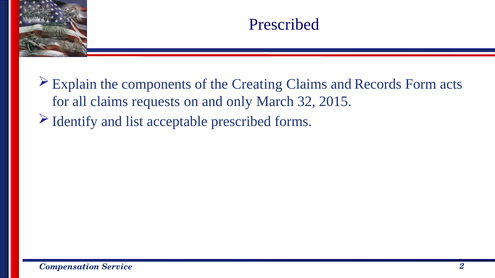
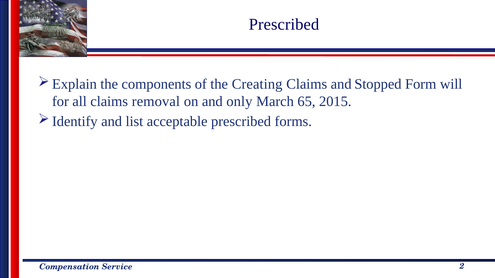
Records: Records -> Stopped
acts: acts -> will
requests: requests -> removal
32: 32 -> 65
